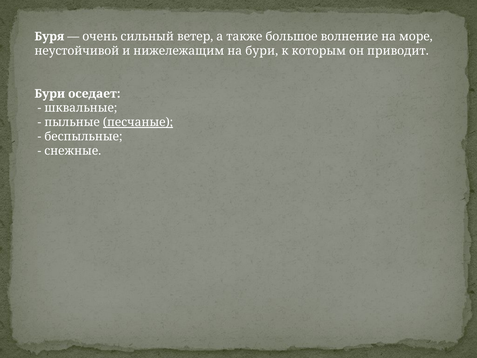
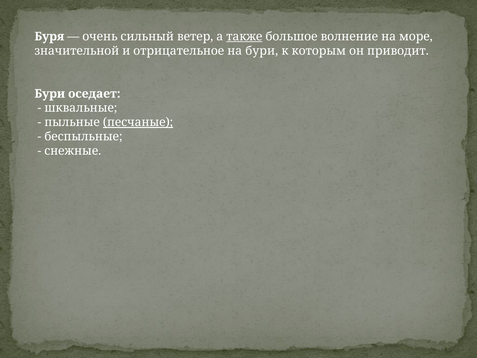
также underline: none -> present
неустойчивой: неустойчивой -> значительной
нижележащим: нижележащим -> отрицательное
